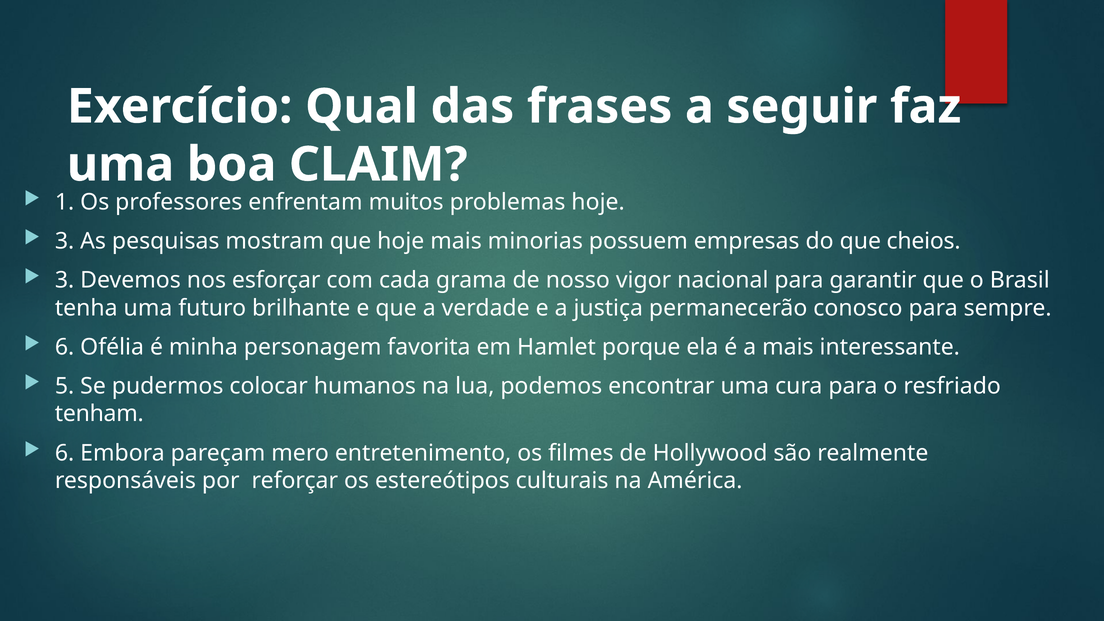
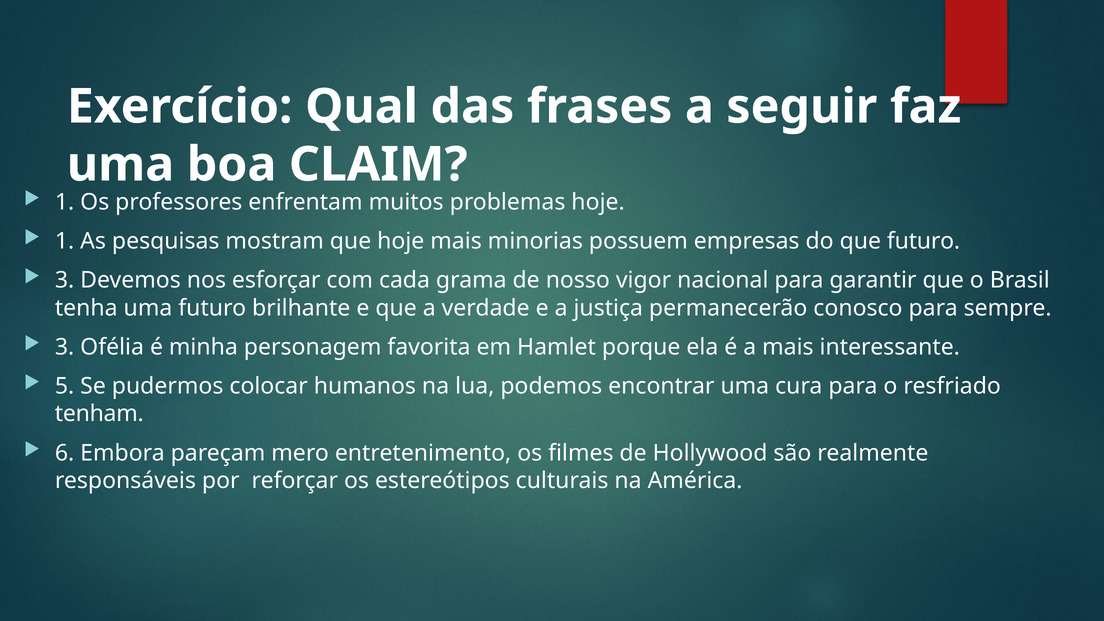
3 at (65, 241): 3 -> 1
que cheios: cheios -> futuro
6 at (65, 347): 6 -> 3
